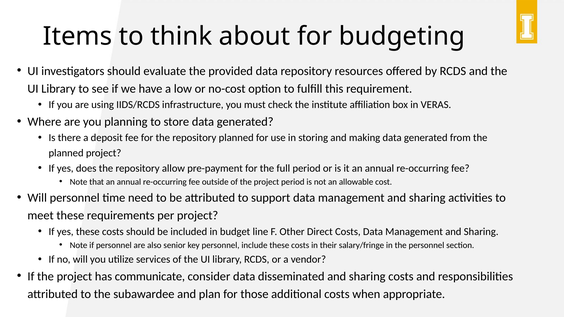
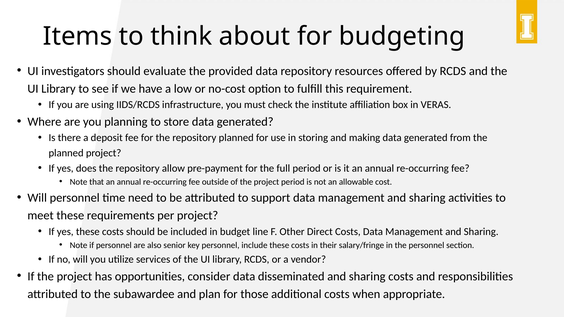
communicate: communicate -> opportunities
